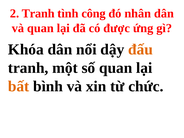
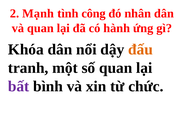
2 Tranh: Tranh -> Mạnh
được: được -> hành
bất colour: orange -> purple
